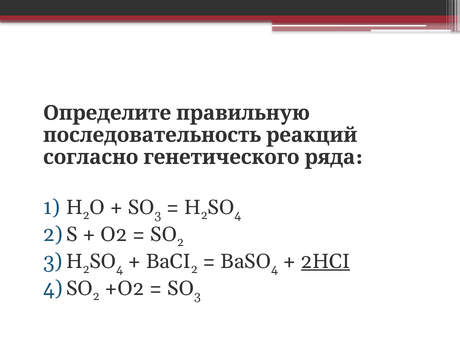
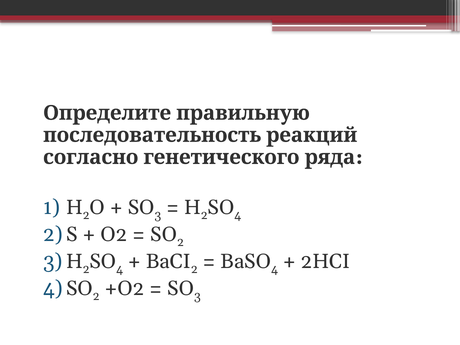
2HCI underline: present -> none
